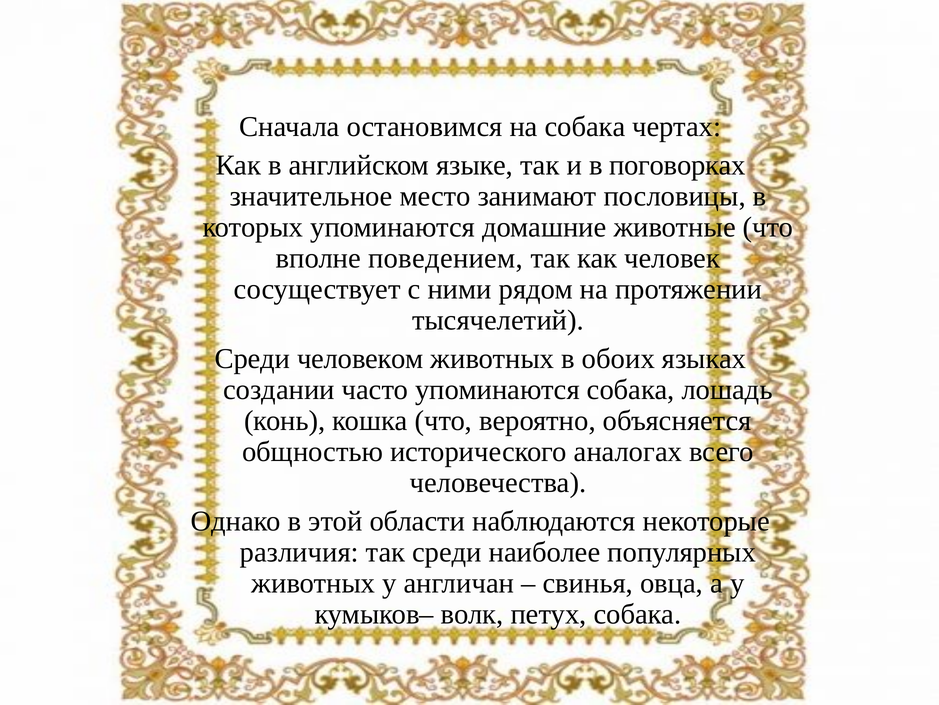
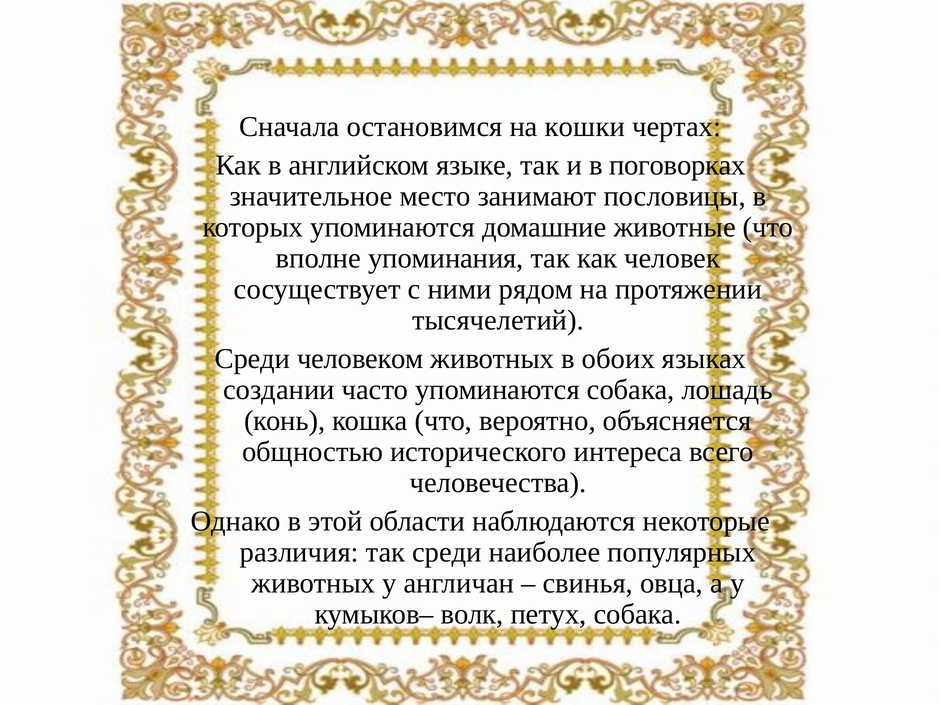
на собака: собака -> кошки
поведением: поведением -> упоминания
аналогах: аналогах -> интереса
